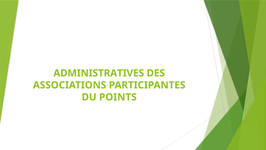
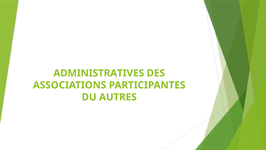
POINTS: POINTS -> AUTRES
